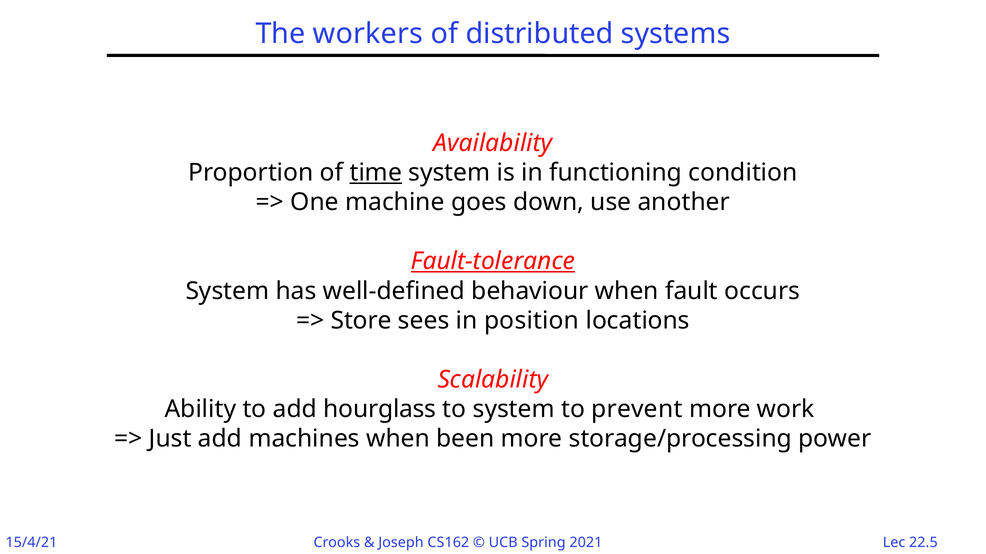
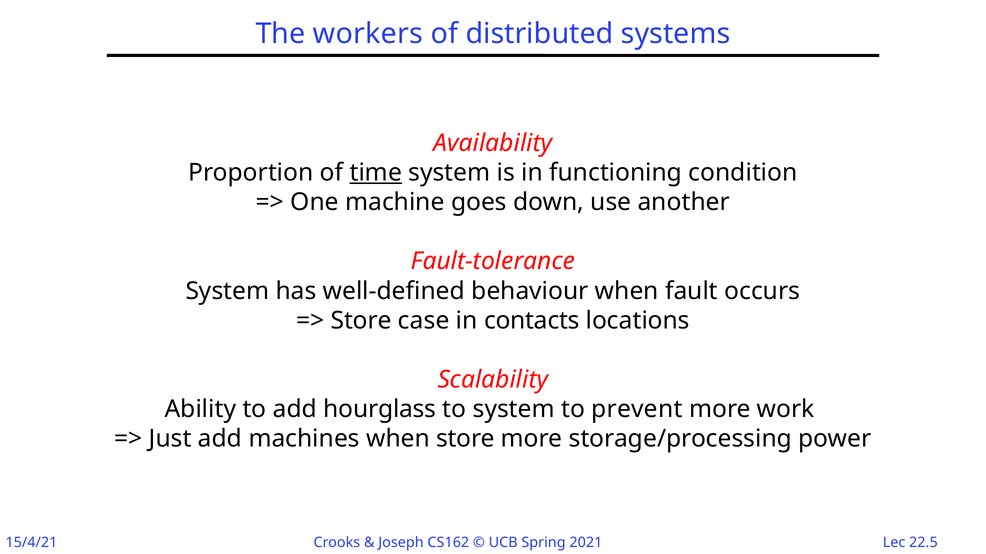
Fault-tolerance underline: present -> none
sees: sees -> case
position: position -> contacts
when been: been -> store
